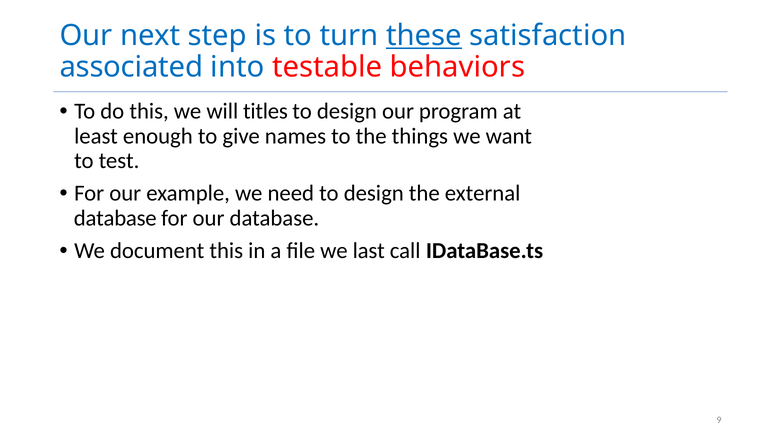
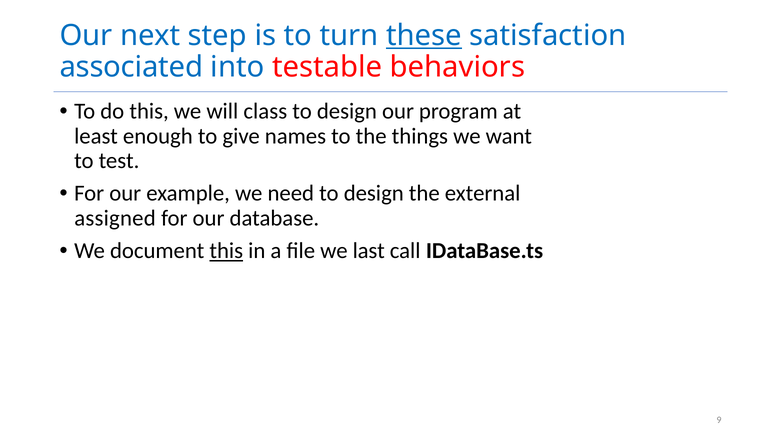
titles: titles -> class
database at (115, 218): database -> assigned
this at (226, 251) underline: none -> present
